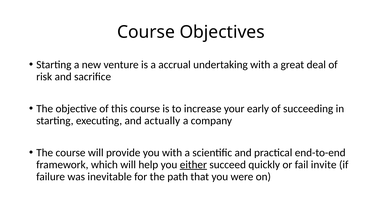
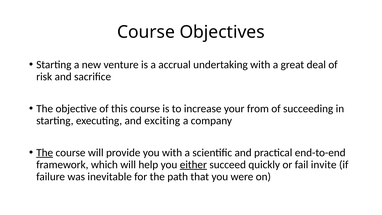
early: early -> from
actually: actually -> exciting
The at (45, 153) underline: none -> present
